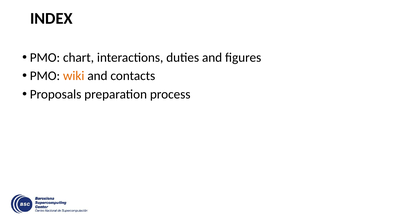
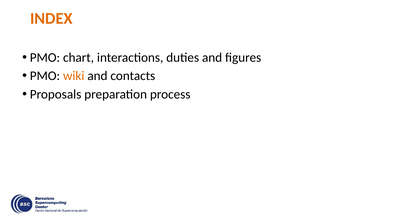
INDEX colour: black -> orange
